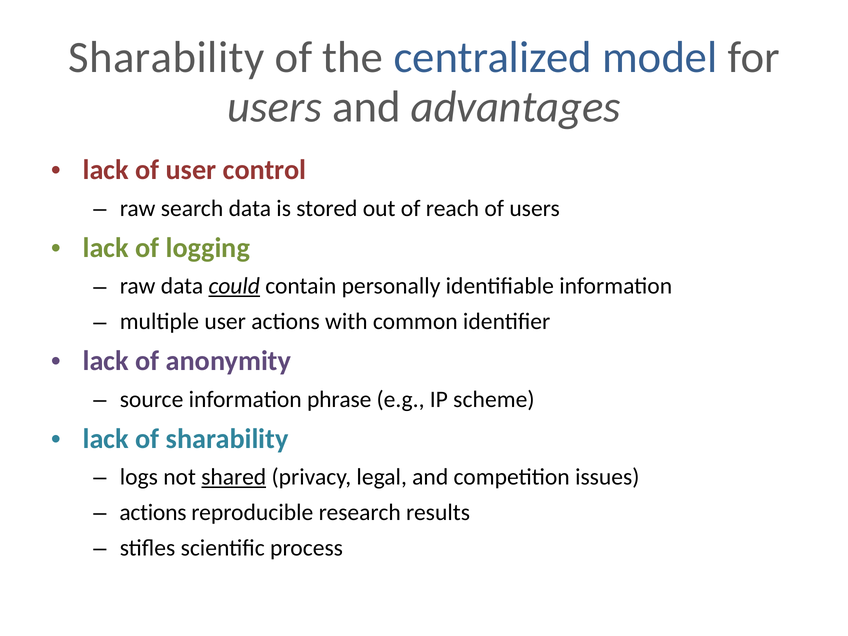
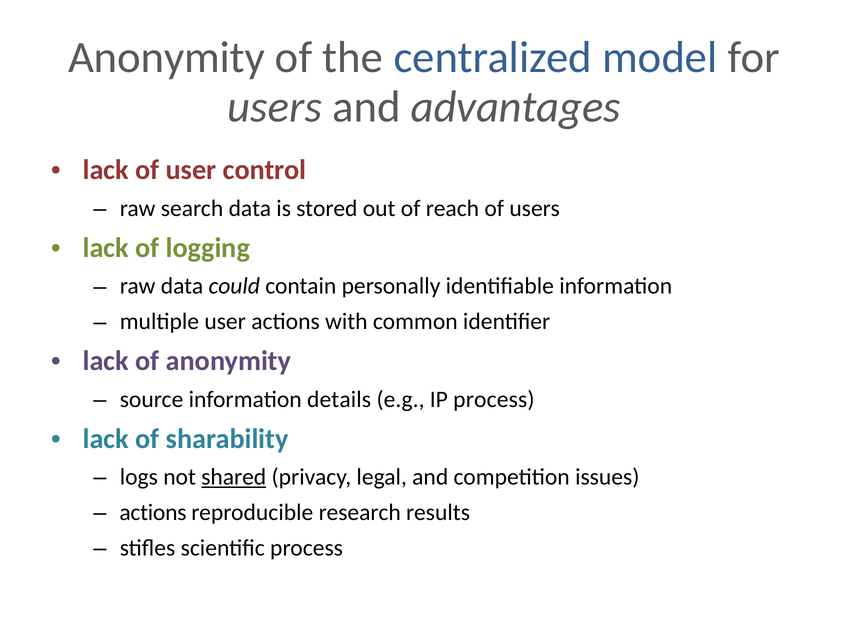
Sharability at (166, 58): Sharability -> Anonymity
could underline: present -> none
phrase: phrase -> details
IP scheme: scheme -> process
